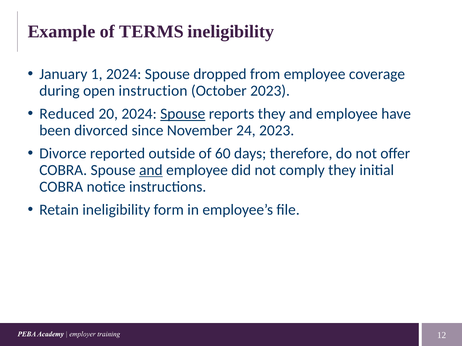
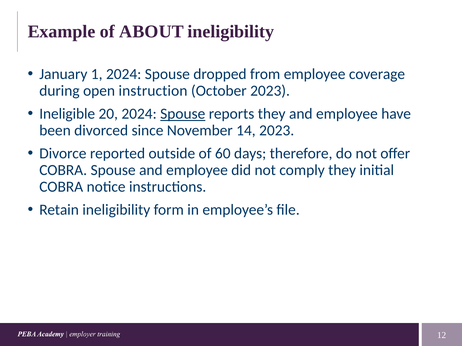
TERMS: TERMS -> ABOUT
Reduced: Reduced -> Ineligible
24: 24 -> 14
and at (151, 170) underline: present -> none
